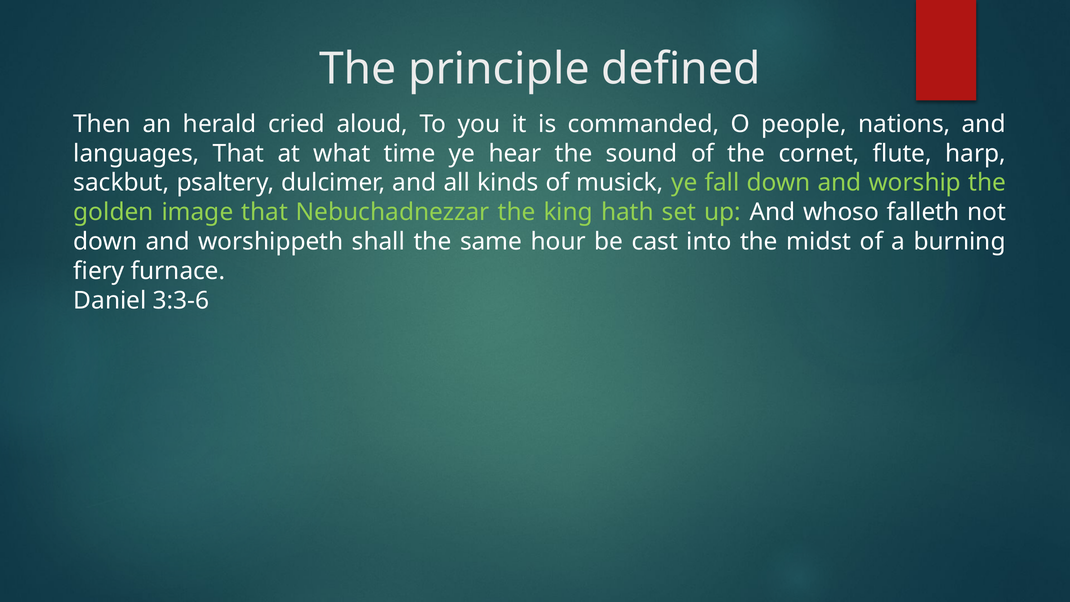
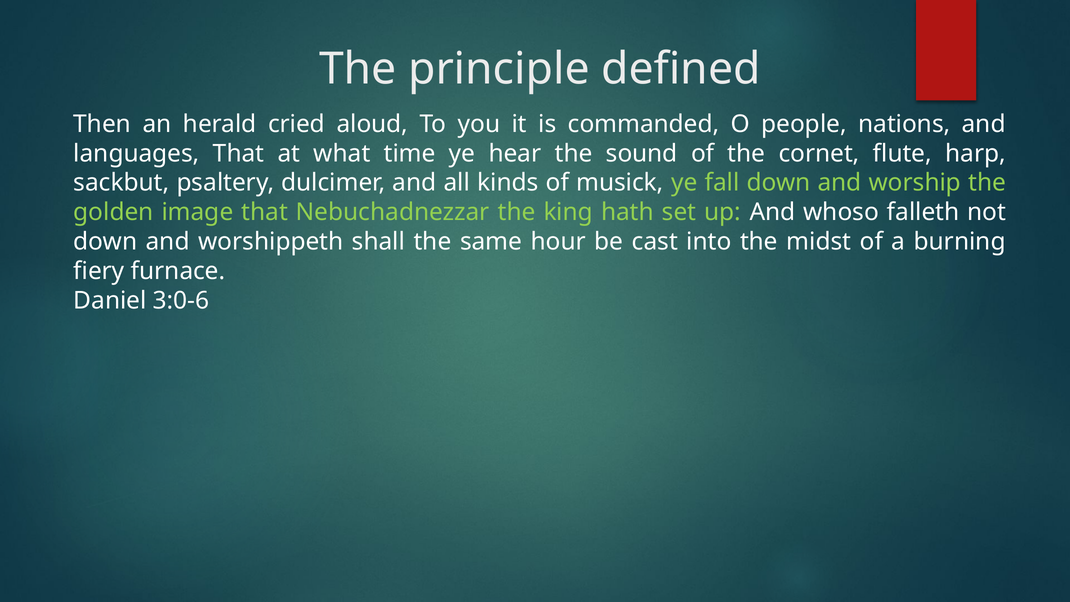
3:3-6: 3:3-6 -> 3:0-6
